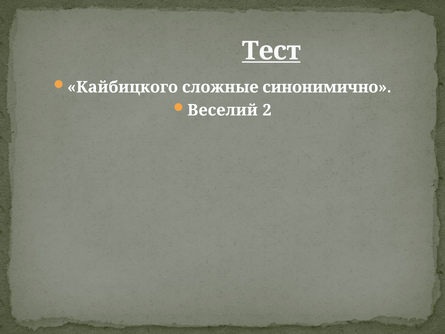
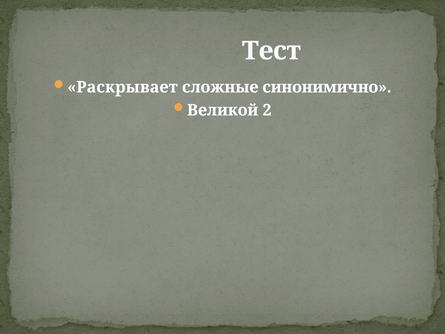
Тест underline: present -> none
Кайбицкого: Кайбицкого -> Раскрывает
Веселий: Веселий -> Великой
